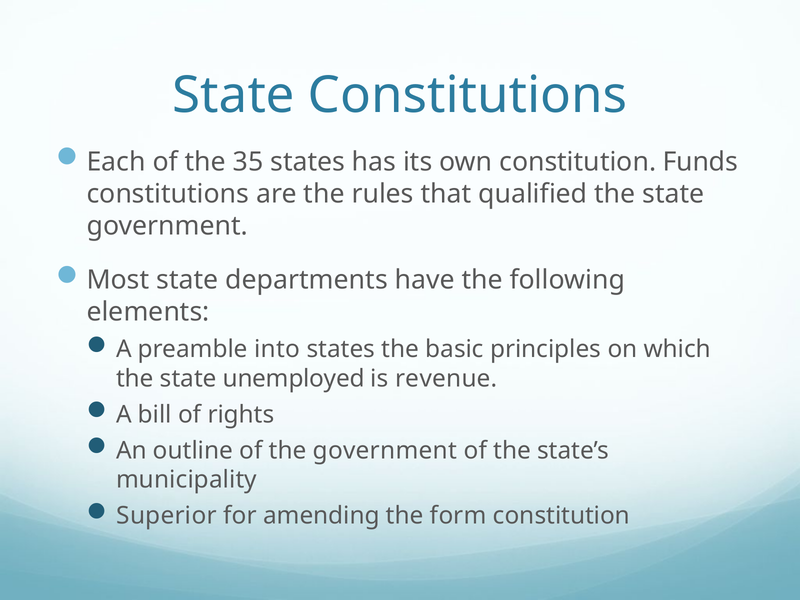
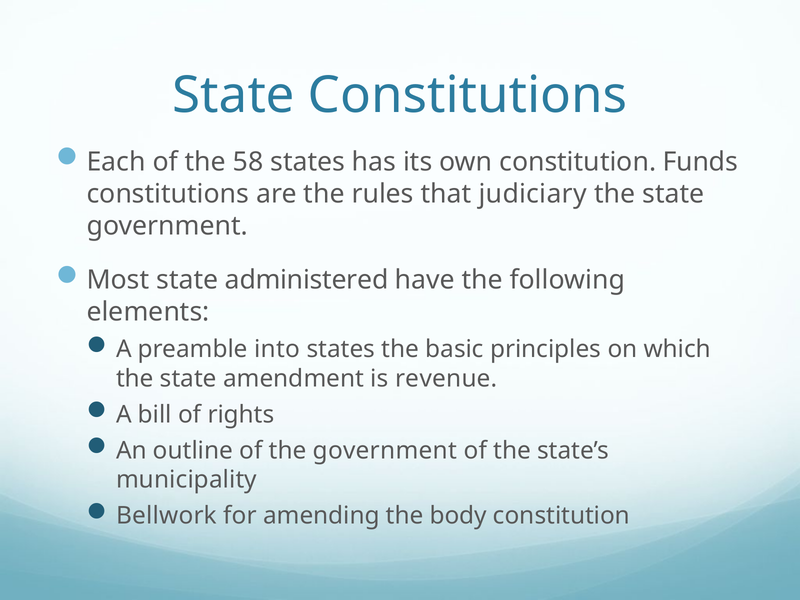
35: 35 -> 58
qualified: qualified -> judiciary
departments: departments -> administered
unemployed: unemployed -> amendment
Superior: Superior -> Bellwork
form: form -> body
